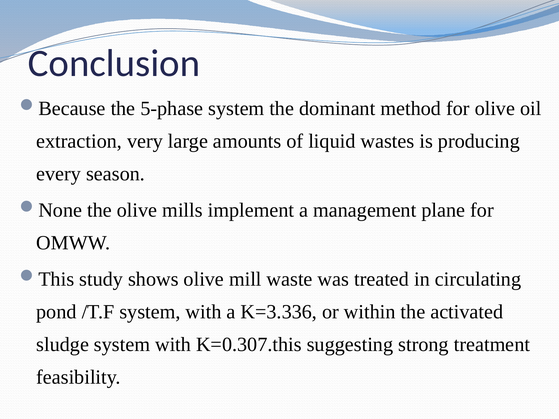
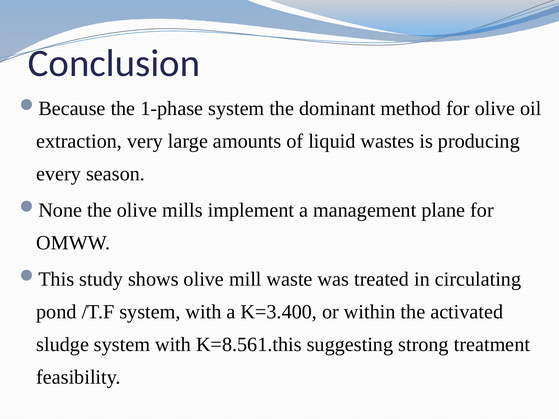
5-phase: 5-phase -> 1-phase
K=3.336: K=3.336 -> K=3.400
K=0.307.this: K=0.307.this -> K=8.561.this
